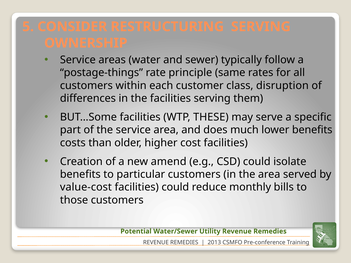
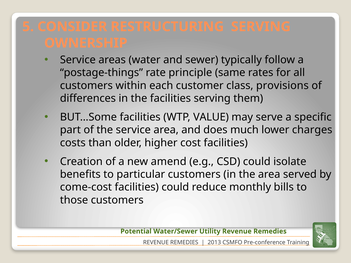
disruption: disruption -> provisions
THESE: THESE -> VALUE
lower benefits: benefits -> charges
value-cost: value-cost -> come-cost
